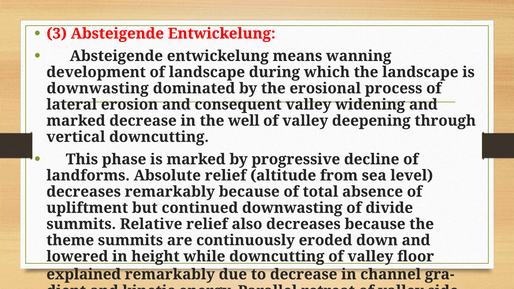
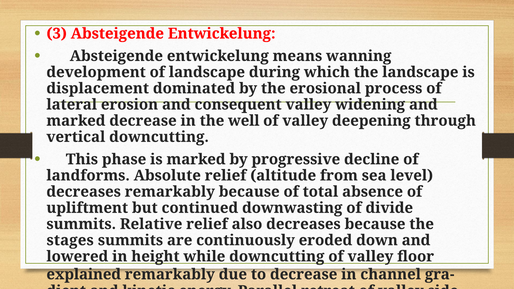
downwasting at (98, 88): downwasting -> displacement
theme: theme -> stages
